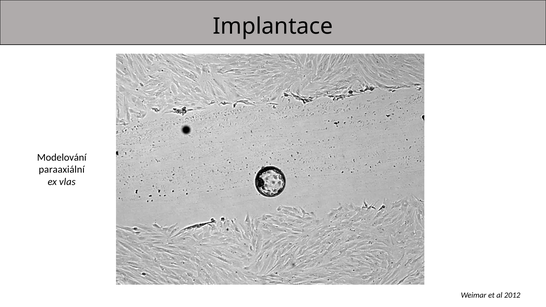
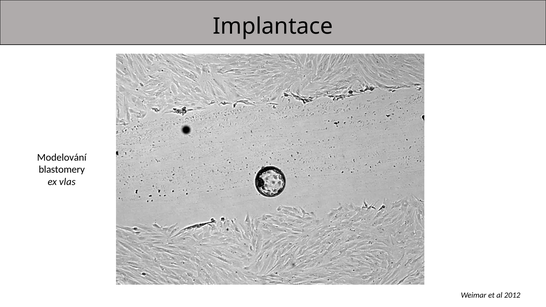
paraaxiální: paraaxiální -> blastomery
